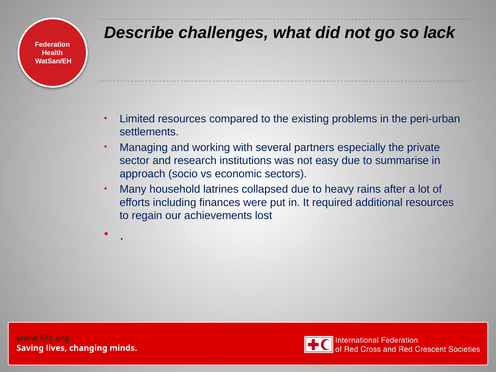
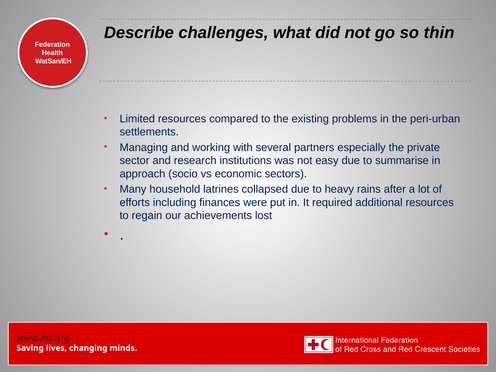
lack: lack -> thin
